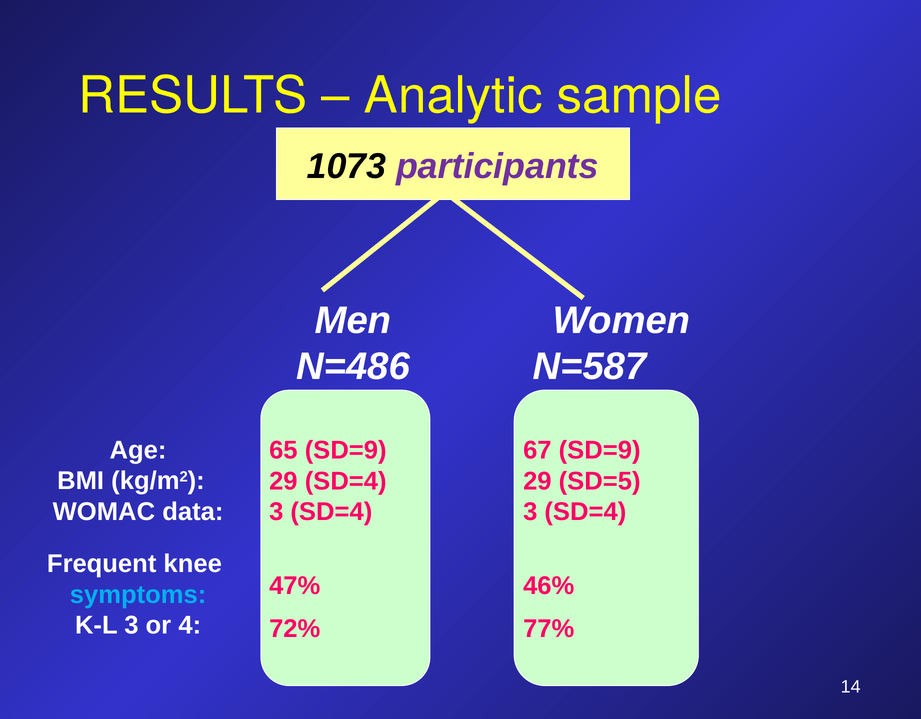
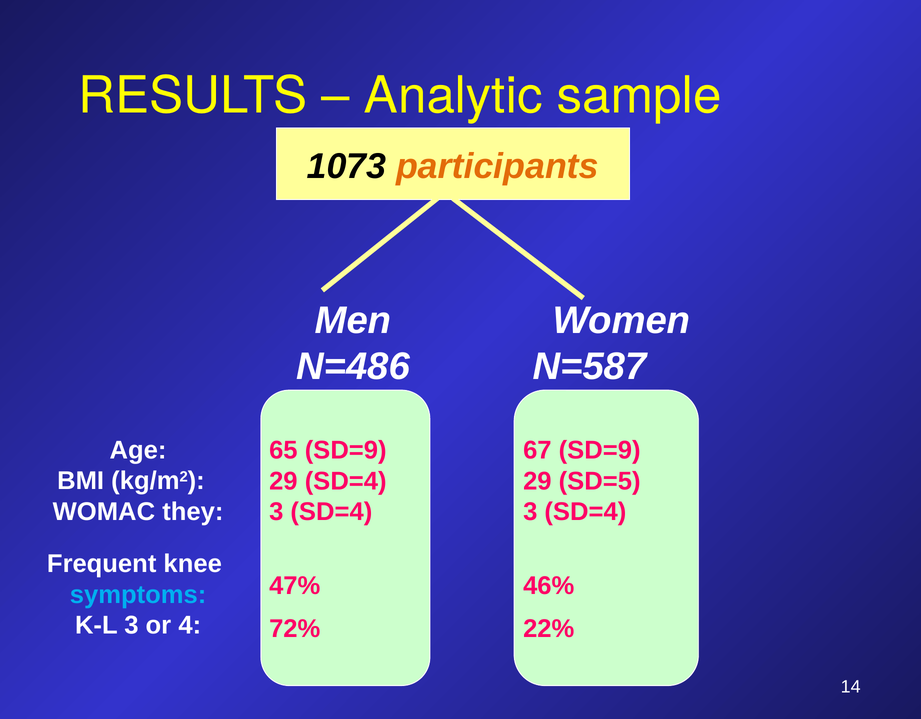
participants colour: purple -> orange
data: data -> they
77%: 77% -> 22%
